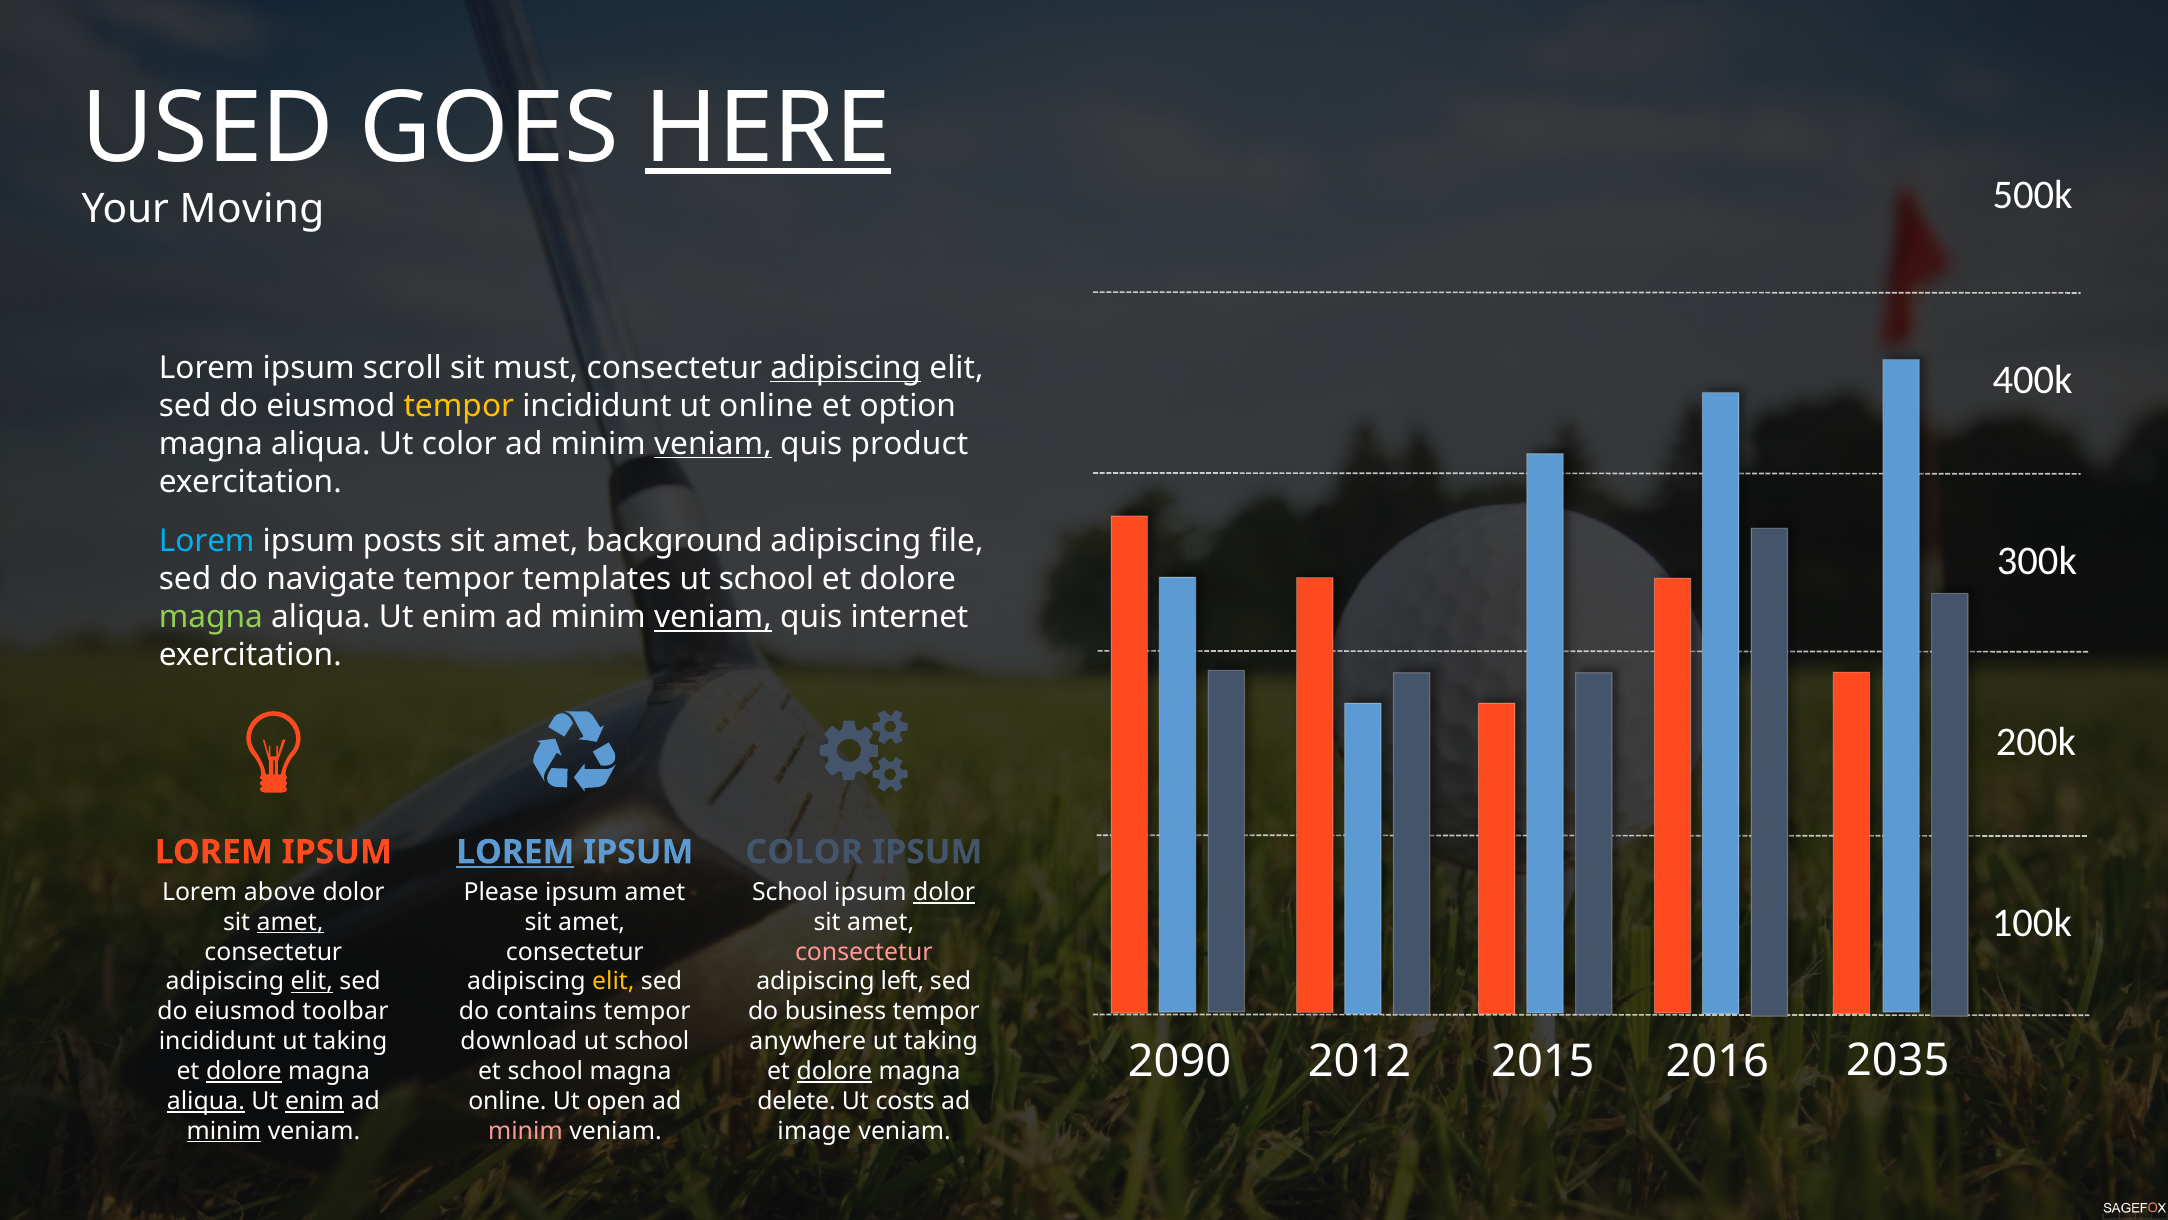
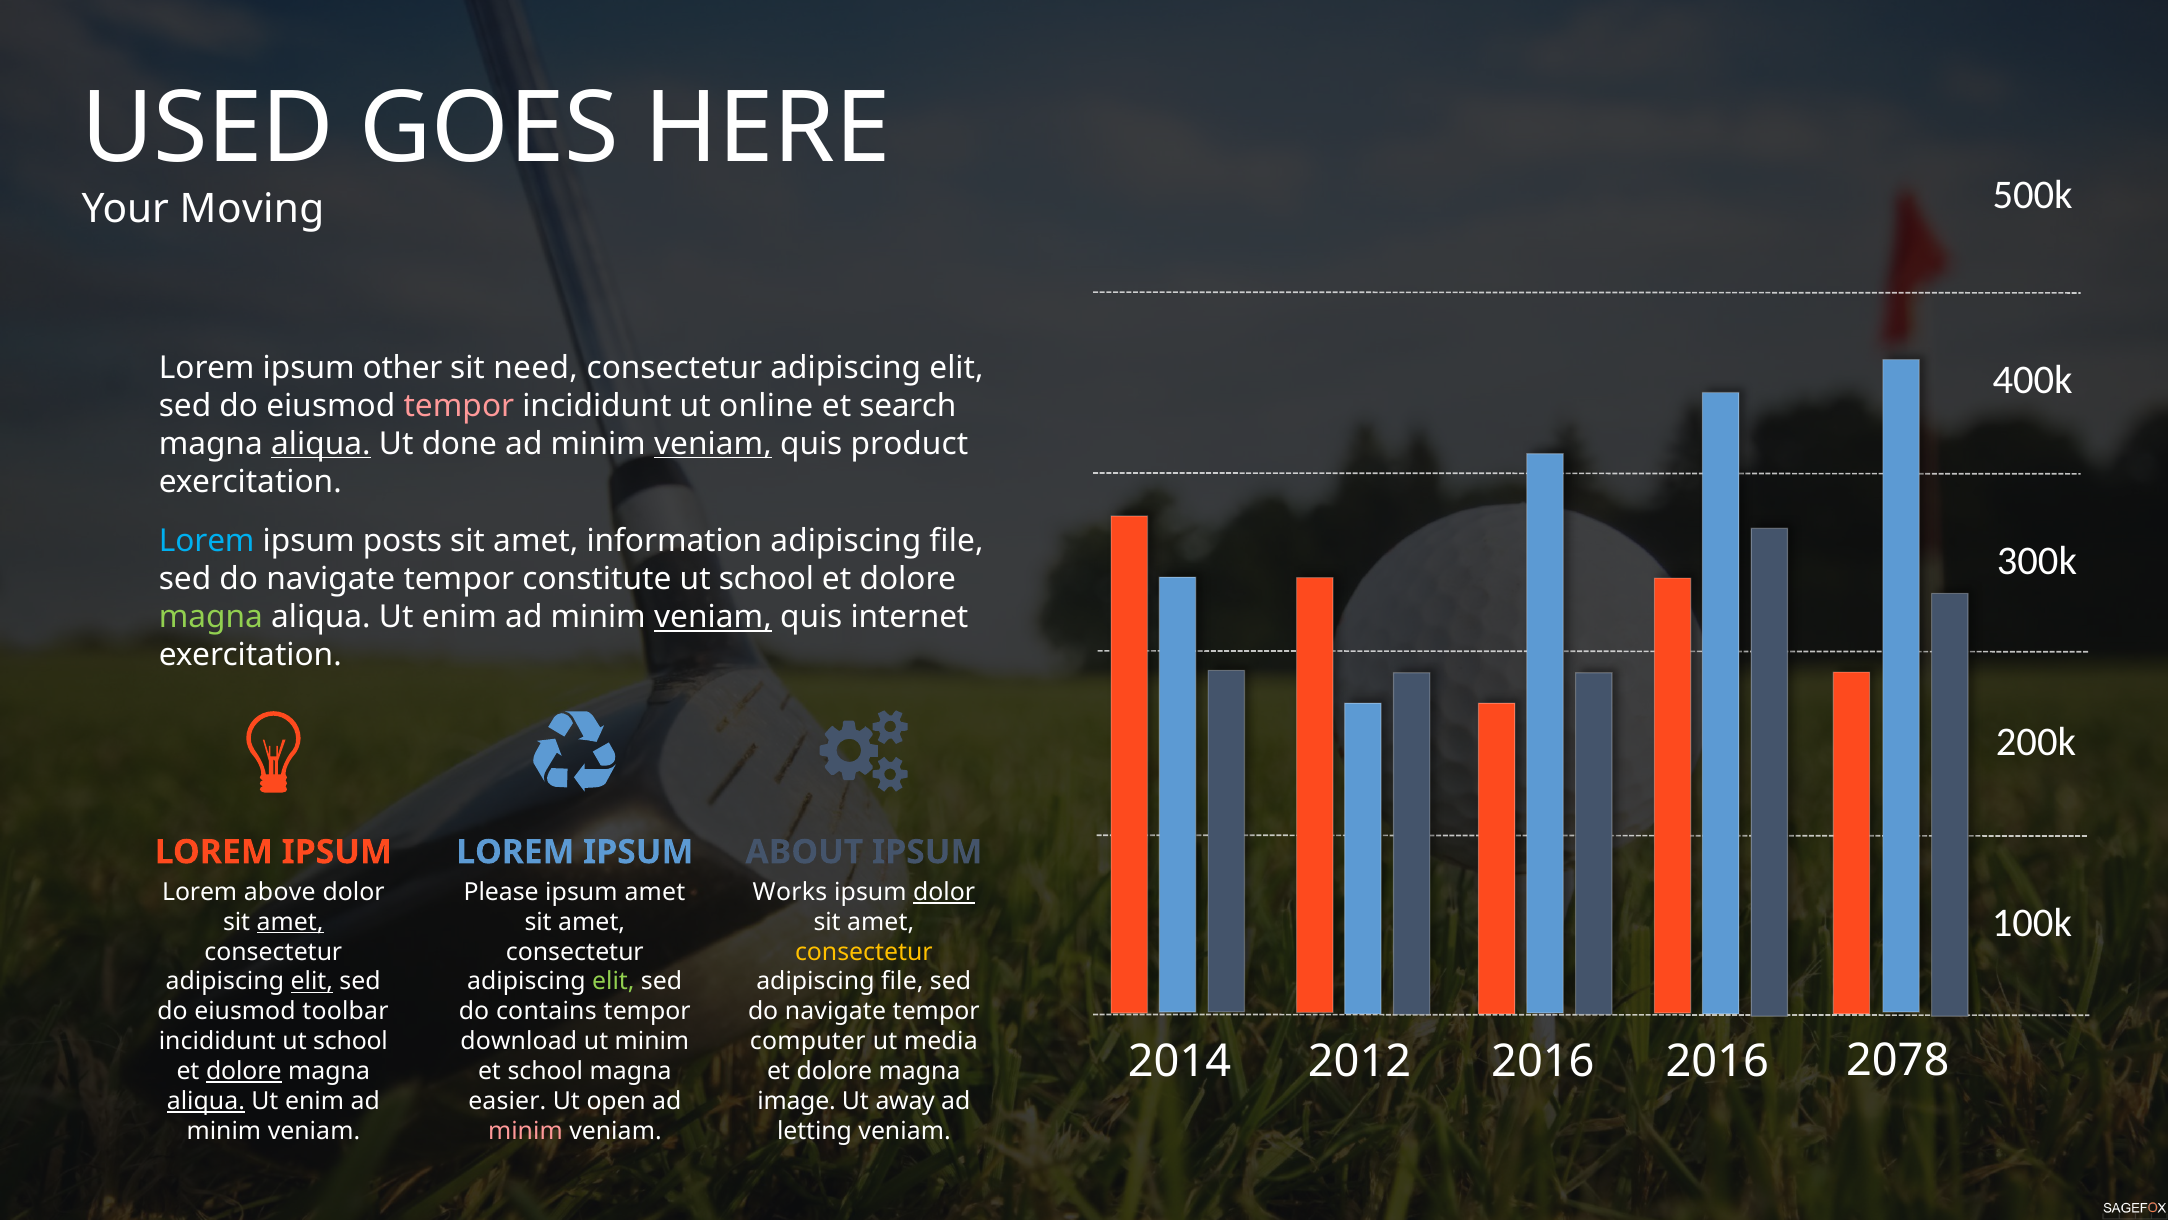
HERE underline: present -> none
scroll: scroll -> other
must: must -> need
adipiscing at (846, 368) underline: present -> none
tempor at (459, 406) colour: yellow -> pink
option: option -> search
aliqua at (321, 444) underline: none -> present
Ut color: color -> done
background: background -> information
templates: templates -> constitute
LOREM at (515, 852) underline: present -> none
COLOR at (804, 852): COLOR -> ABOUT
School at (790, 892): School -> Works
consectetur at (864, 951) colour: pink -> yellow
elit at (613, 981) colour: yellow -> light green
left at (902, 981): left -> file
business at (836, 1011): business -> navigate
incididunt ut taking: taking -> school
school at (652, 1041): school -> minim
anywhere: anywhere -> computer
taking at (941, 1041): taking -> media
2090: 2090 -> 2014
2012 2015: 2015 -> 2016
2035: 2035 -> 2078
dolore at (834, 1071) underline: present -> none
enim at (315, 1101) underline: present -> none
online at (507, 1101): online -> easier
delete: delete -> image
costs: costs -> away
minim at (224, 1130) underline: present -> none
image: image -> letting
